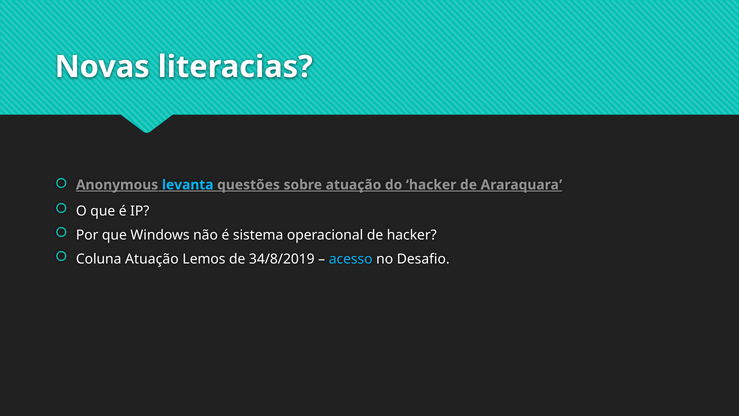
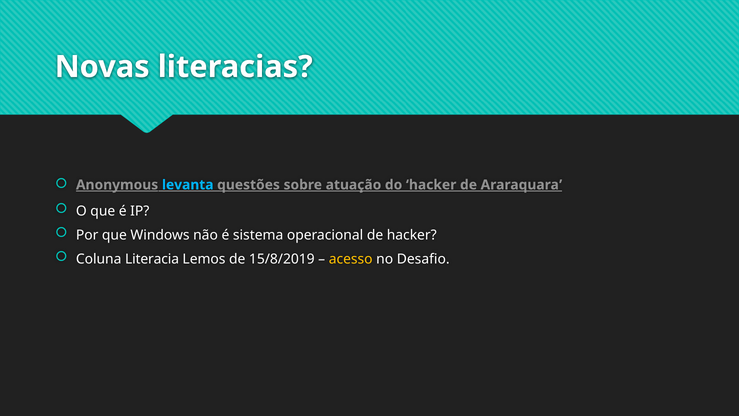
Coluna Atuação: Atuação -> Literacia
34/8/2019: 34/8/2019 -> 15/8/2019
acesso colour: light blue -> yellow
